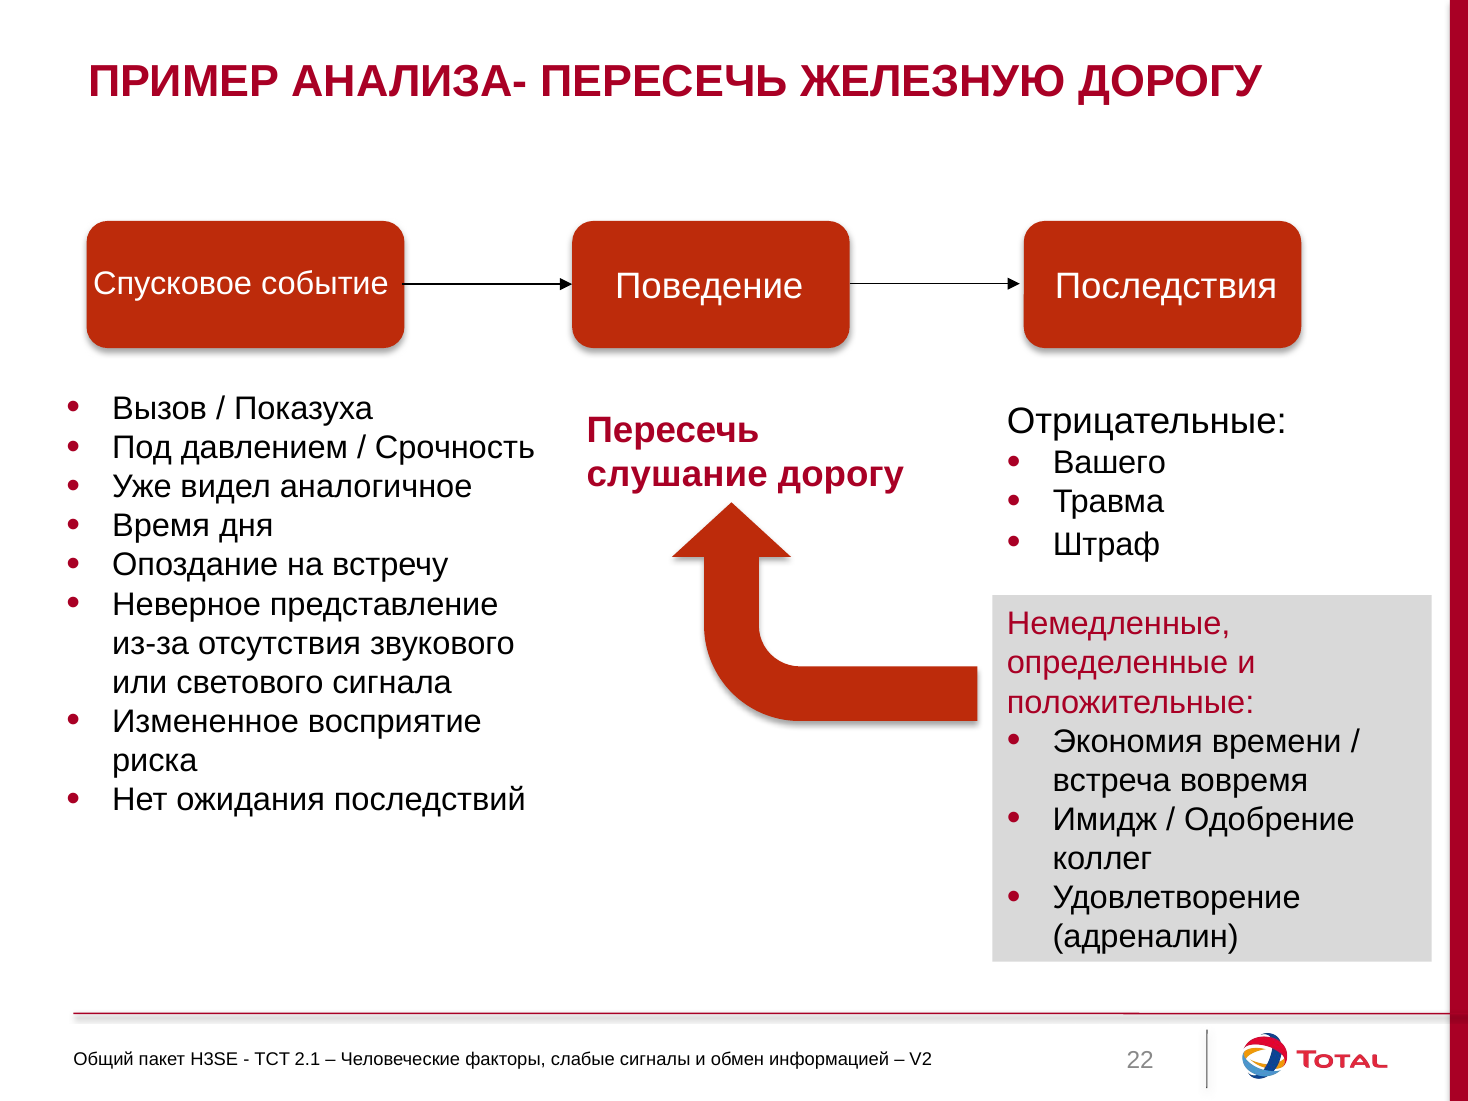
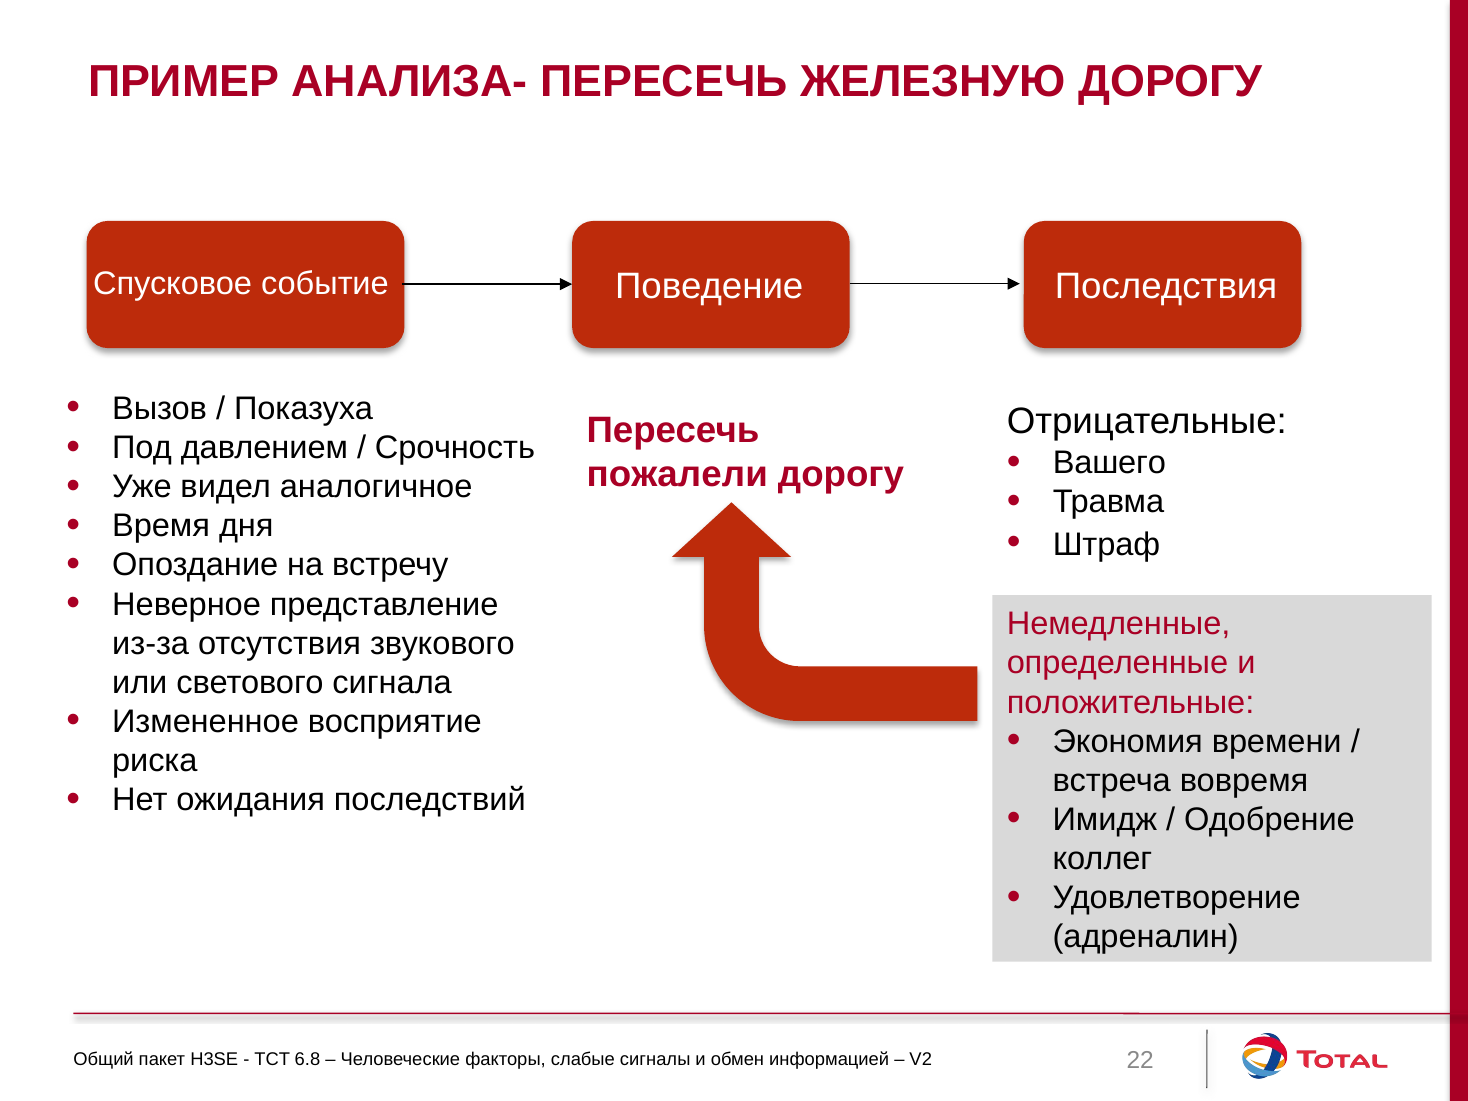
слушание: слушание -> пожалели
2.1: 2.1 -> 6.8
